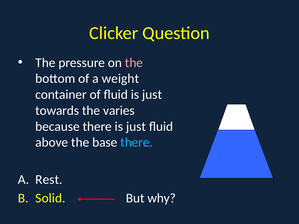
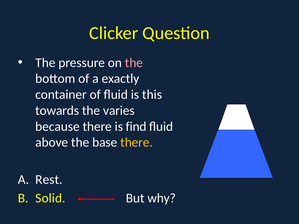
weight: weight -> exactly
fluid is just: just -> this
there is just: just -> find
there at (137, 143) colour: light blue -> yellow
